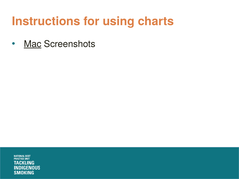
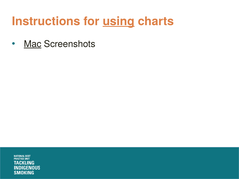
using underline: none -> present
